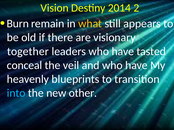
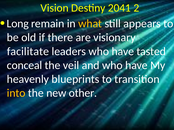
2014: 2014 -> 2041
Burn: Burn -> Long
together: together -> facilitate
into colour: light blue -> yellow
